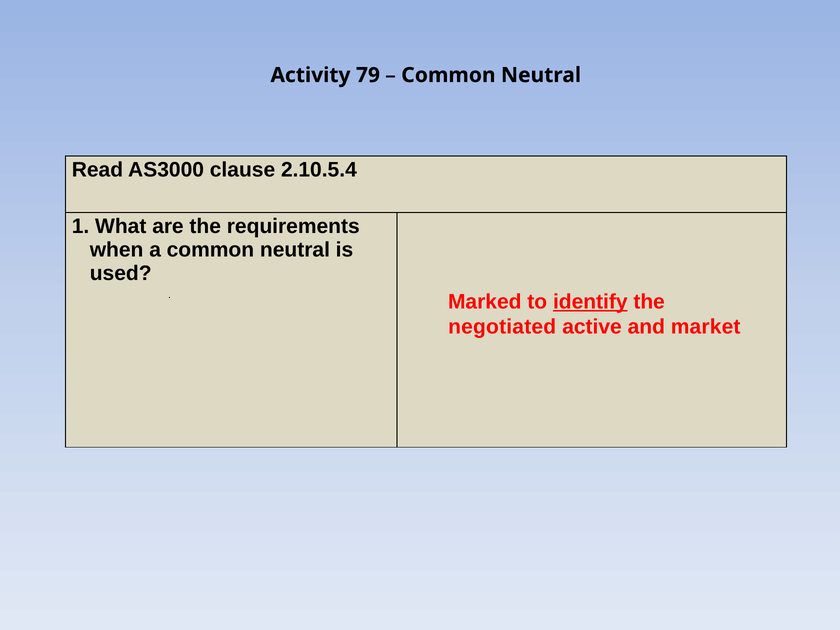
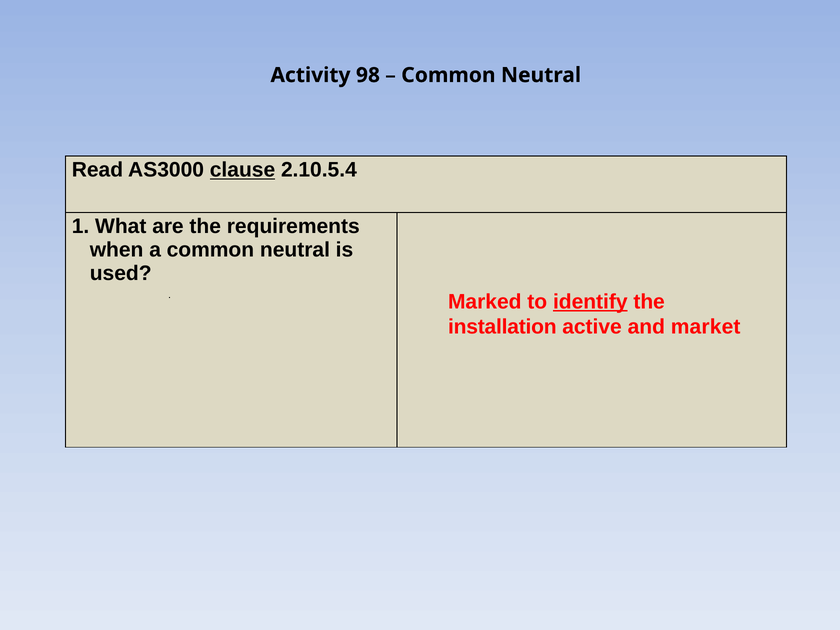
79: 79 -> 98
clause underline: none -> present
negotiated: negotiated -> installation
